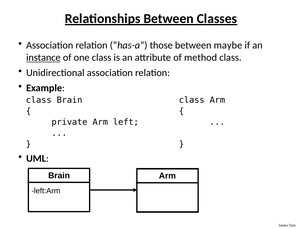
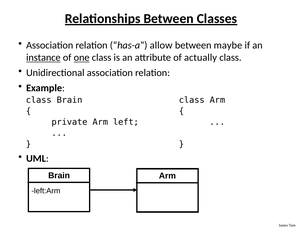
those: those -> allow
one underline: none -> present
method: method -> actually
